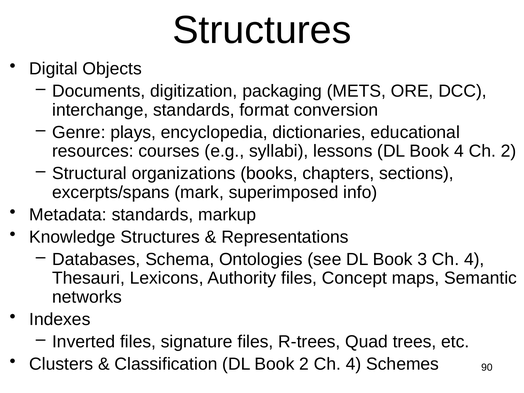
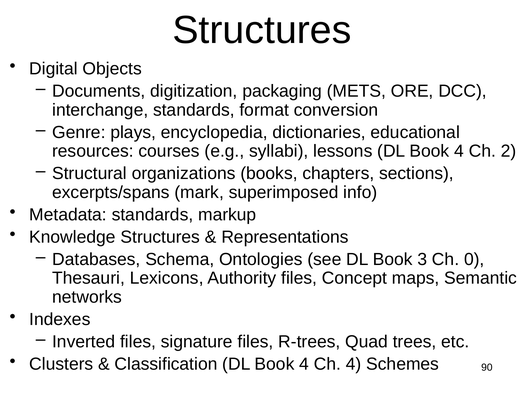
3 Ch 4: 4 -> 0
Classification DL Book 2: 2 -> 4
